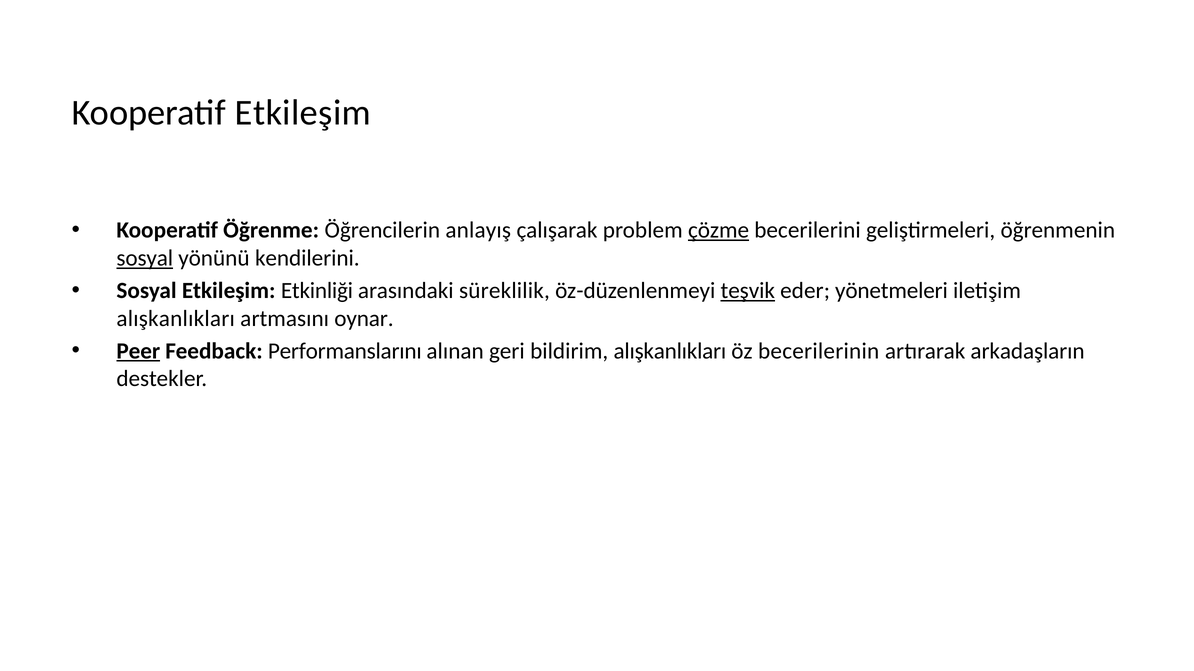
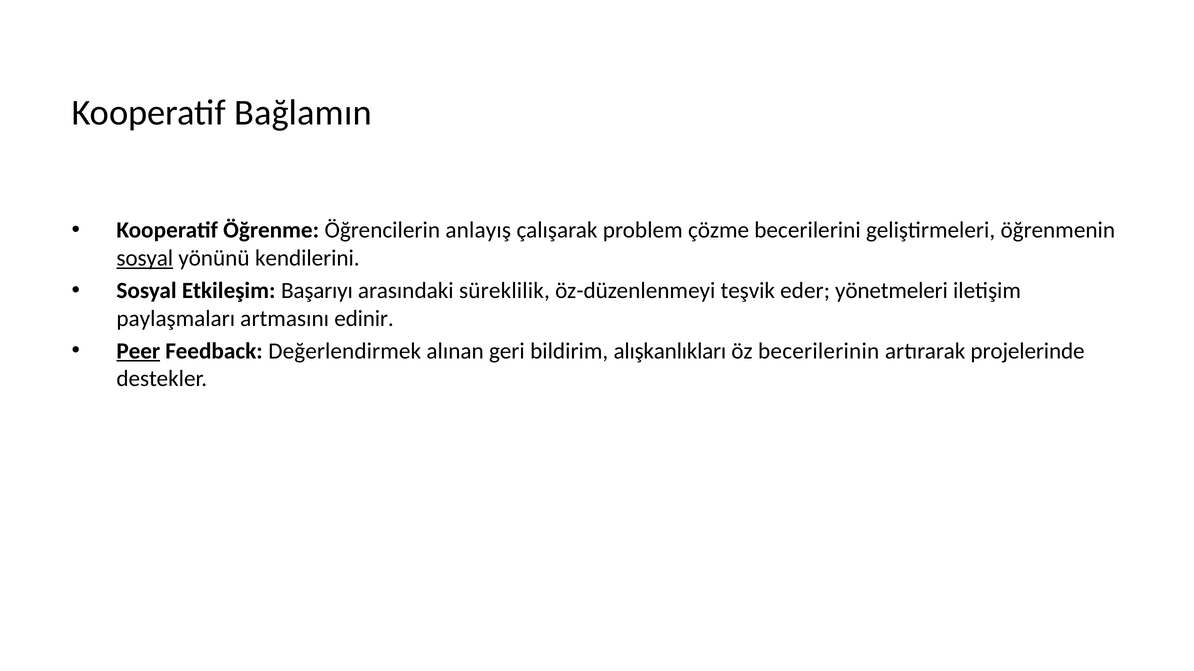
Kooperatif Etkileşim: Etkileşim -> Bağlamın
çözme underline: present -> none
Etkinliği: Etkinliği -> Başarıyı
teşvik underline: present -> none
alışkanlıkları at (176, 319): alışkanlıkları -> paylaşmaları
oynar: oynar -> edinir
Performanslarını: Performanslarını -> Değerlendirmek
arkadaşların: arkadaşların -> projelerinde
